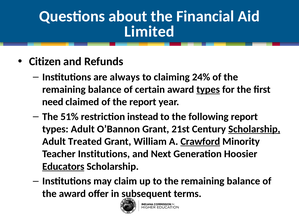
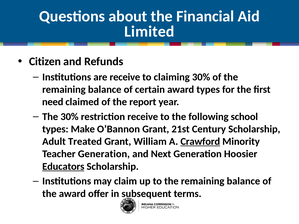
are always: always -> receive
claiming 24%: 24% -> 30%
types at (208, 90) underline: present -> none
The 51%: 51% -> 30%
restriction instead: instead -> receive
following report: report -> school
types Adult: Adult -> Make
Scholarship at (254, 129) underline: present -> none
Teacher Institutions: Institutions -> Generation
